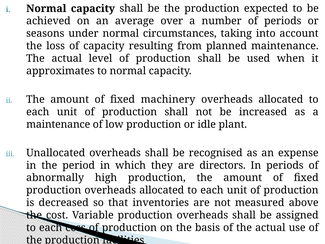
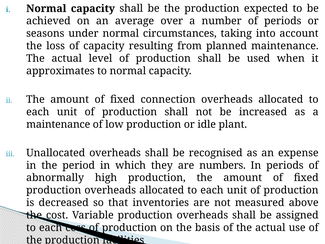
machinery: machinery -> connection
directors: directors -> numbers
